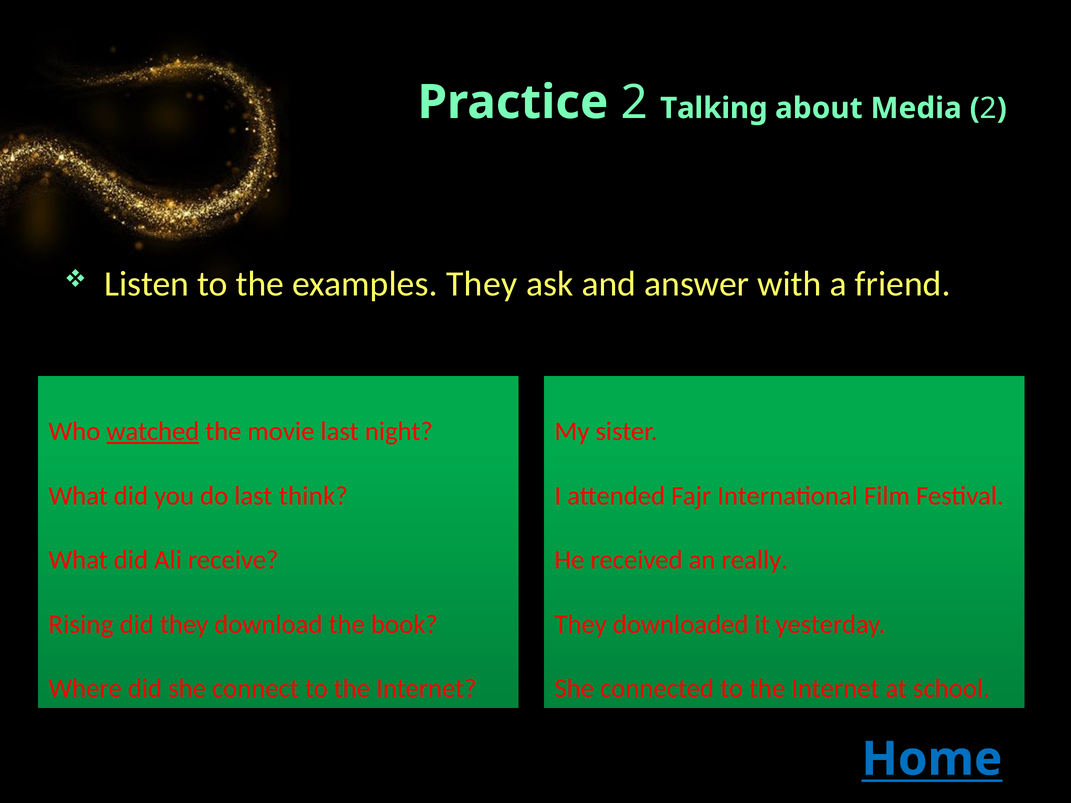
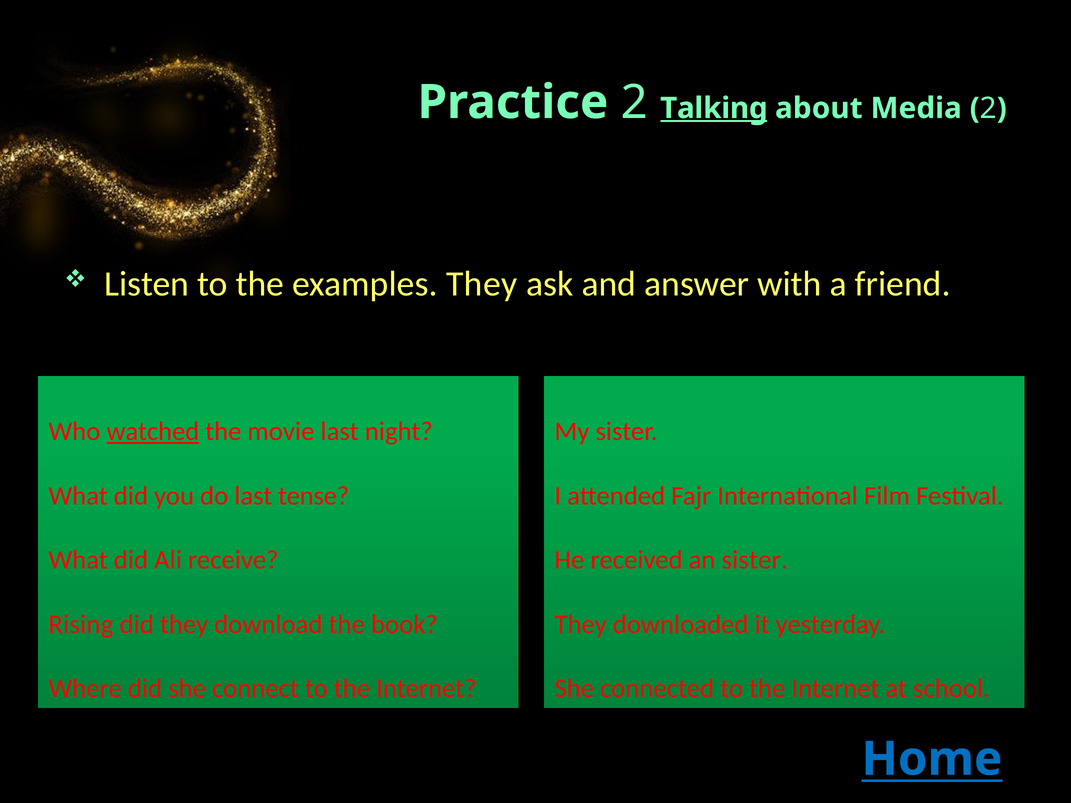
Talking underline: none -> present
think: think -> tense
an really: really -> sister
